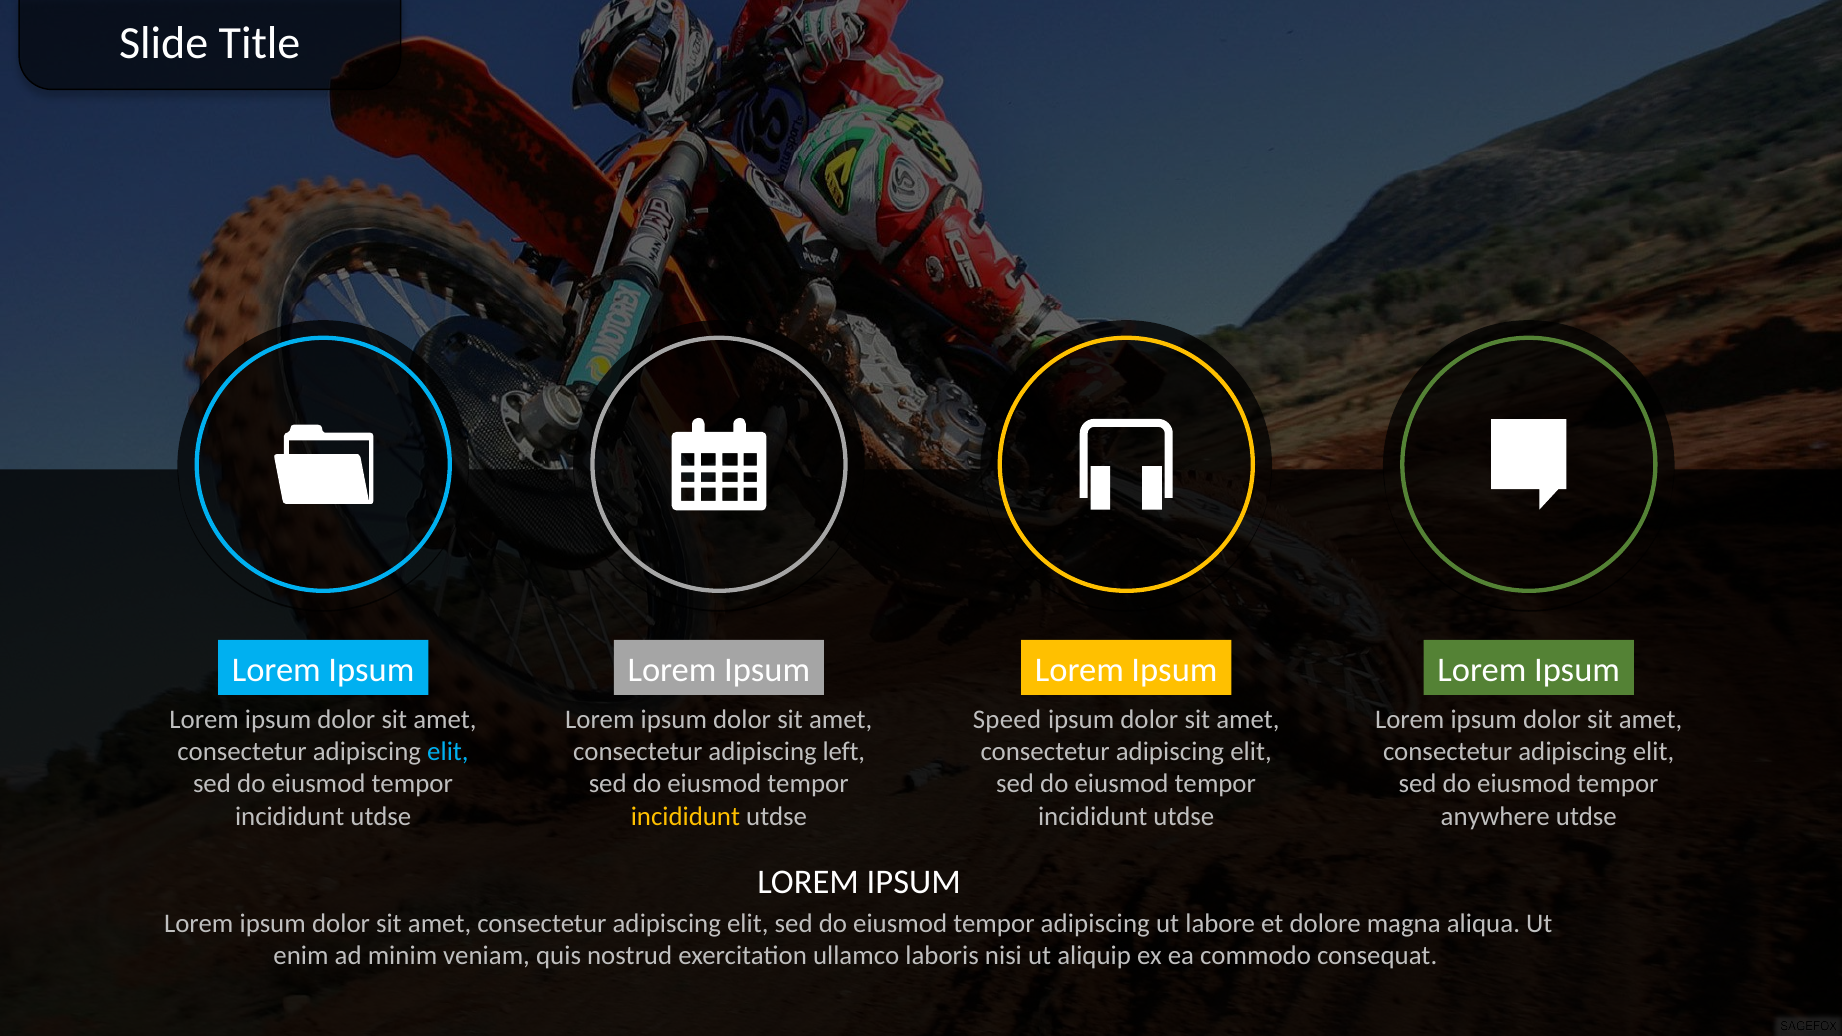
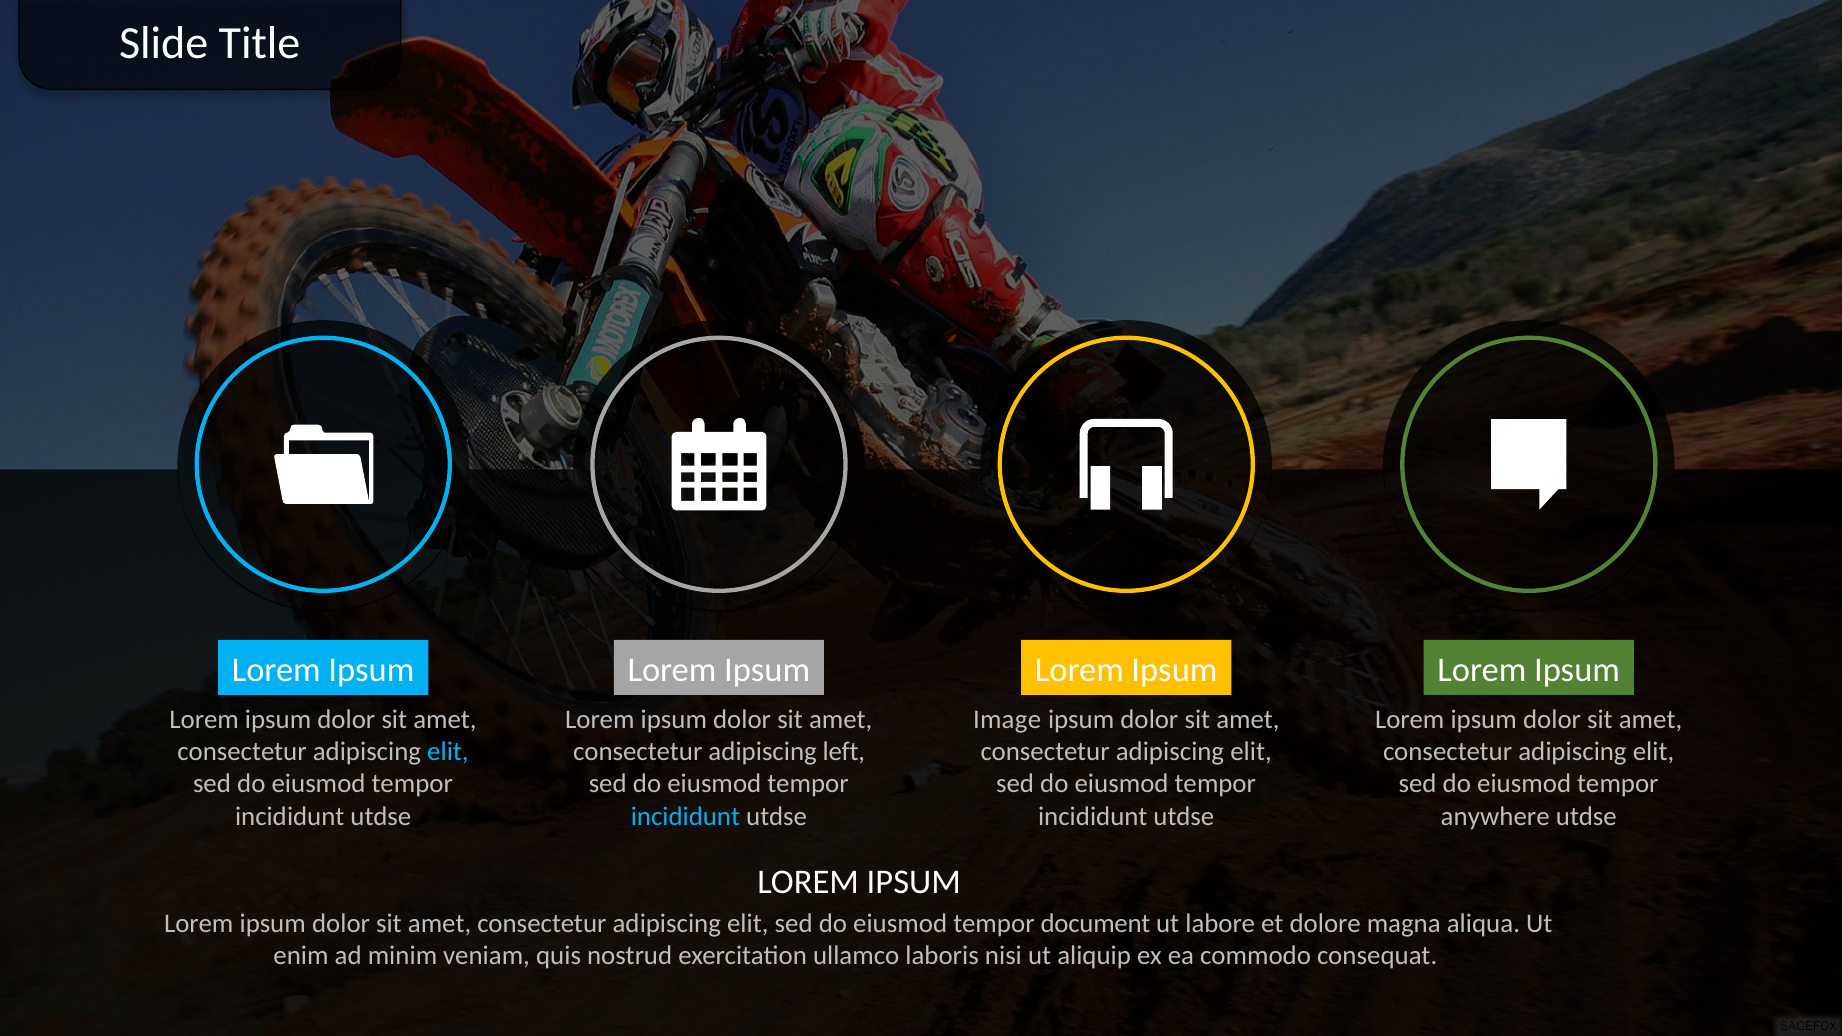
Speed: Speed -> Image
incididunt at (685, 816) colour: yellow -> light blue
tempor adipiscing: adipiscing -> document
